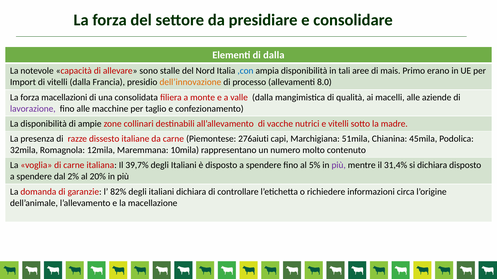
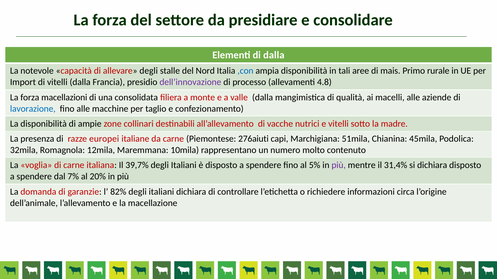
allevare sono: sono -> degli
erano: erano -> rurale
dell’innovazione colour: orange -> purple
8.0: 8.0 -> 4.8
lavorazione colour: purple -> blue
dissesto: dissesto -> europei
2%: 2% -> 7%
